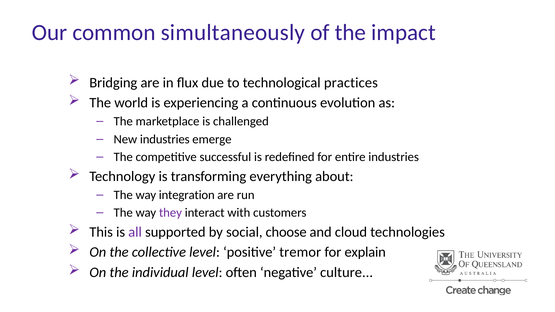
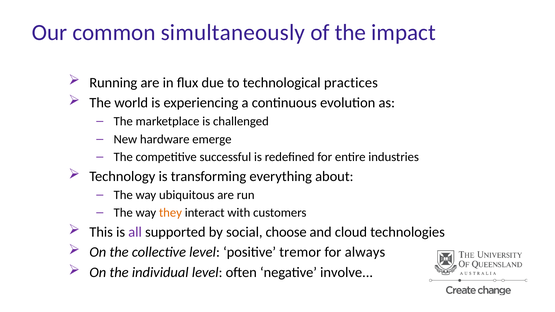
Bridging: Bridging -> Running
New industries: industries -> hardware
integration: integration -> ubiquitous
they colour: purple -> orange
explain: explain -> always
culture: culture -> involve
